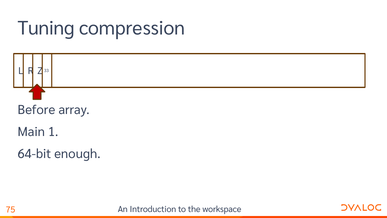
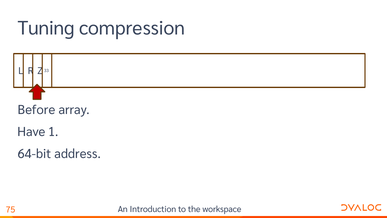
Main: Main -> Have
enough: enough -> address
